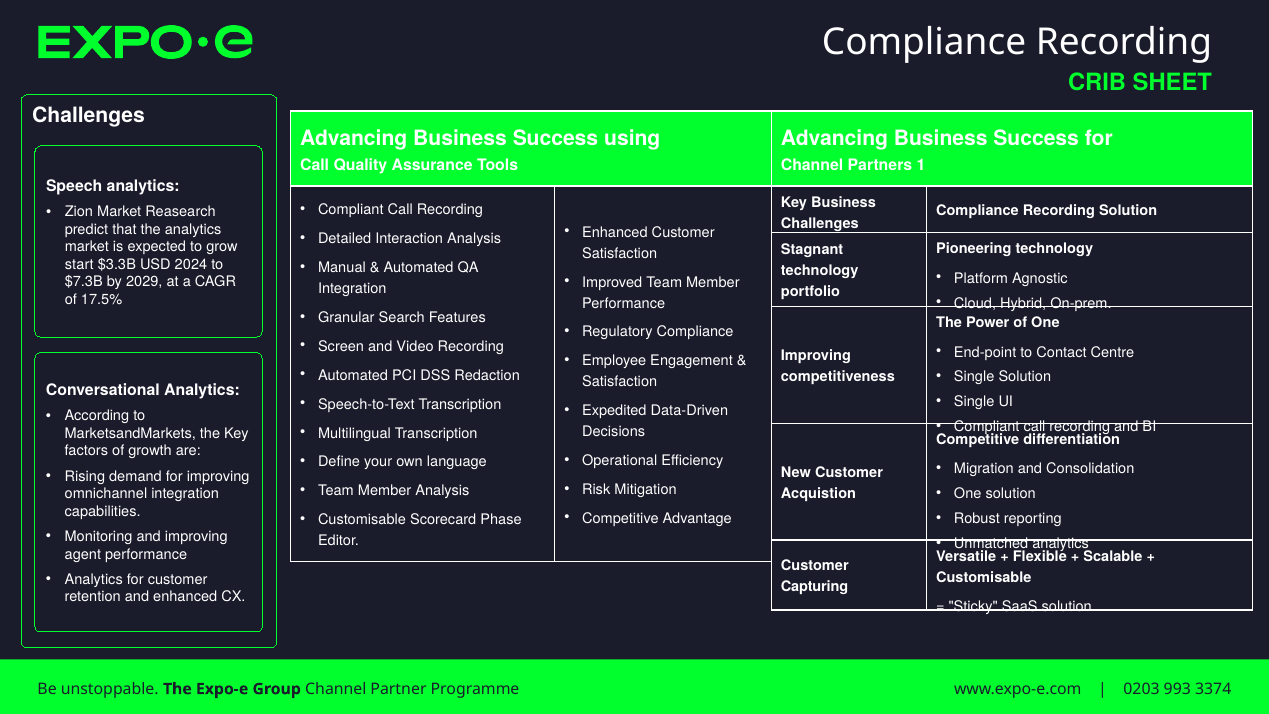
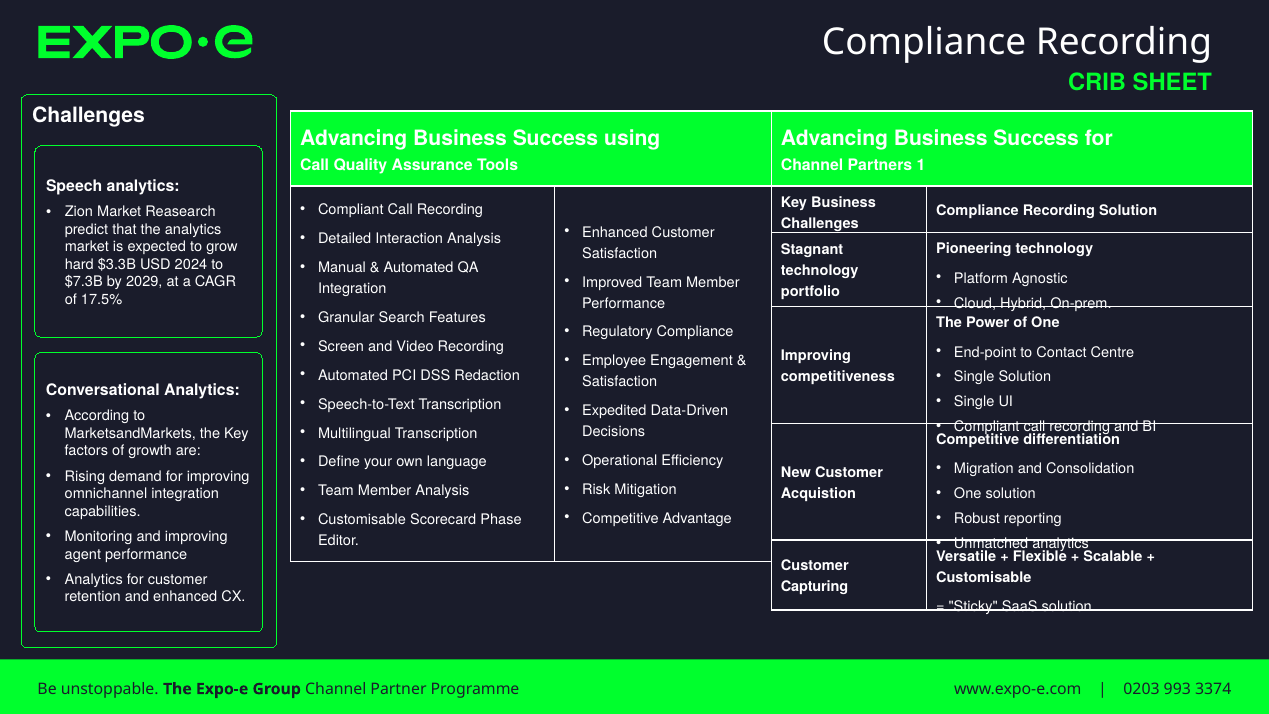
start: start -> hard
